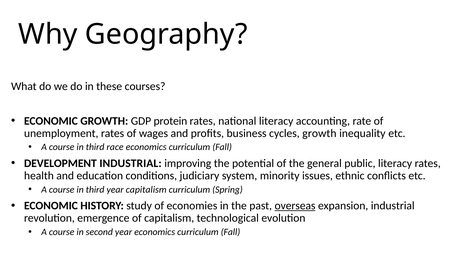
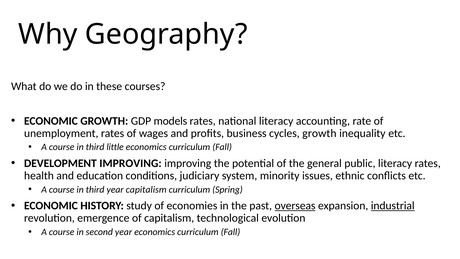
protein: protein -> models
race: race -> little
DEVELOPMENT INDUSTRIAL: INDUSTRIAL -> IMPROVING
industrial at (393, 206) underline: none -> present
